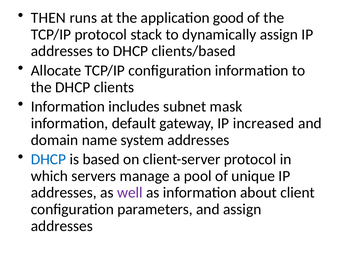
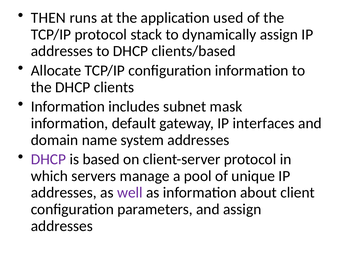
good: good -> used
increased: increased -> interfaces
DHCP at (48, 159) colour: blue -> purple
